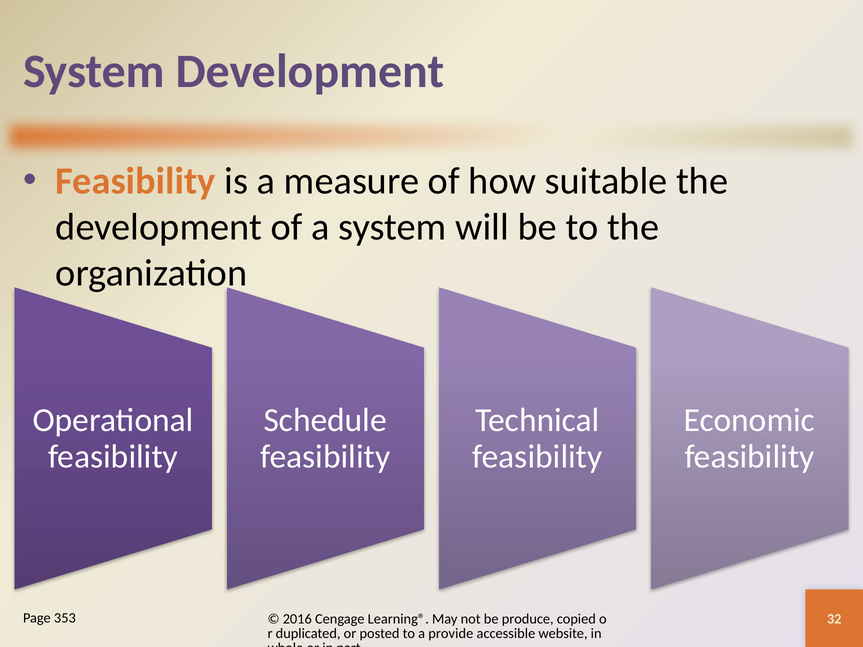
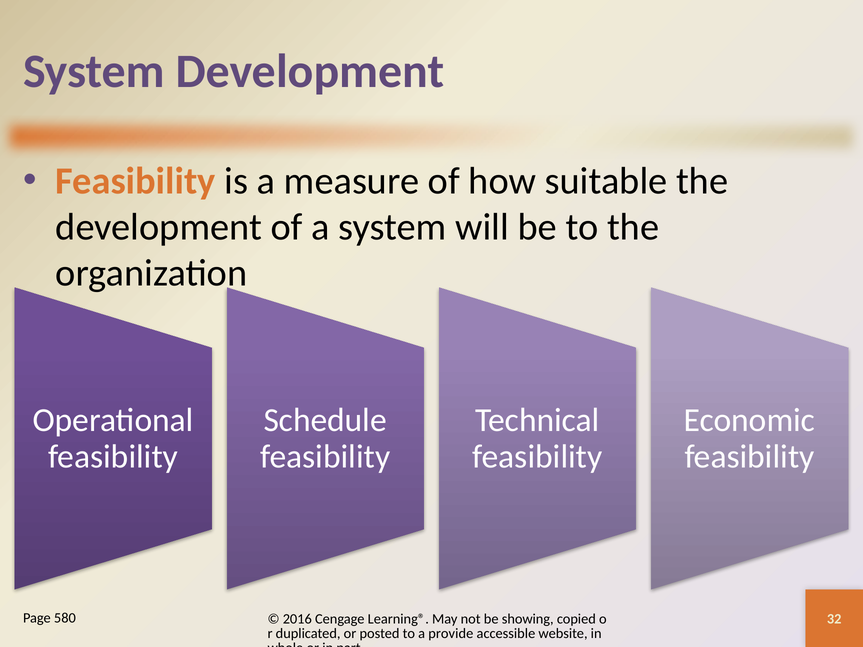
353: 353 -> 580
produce: produce -> showing
